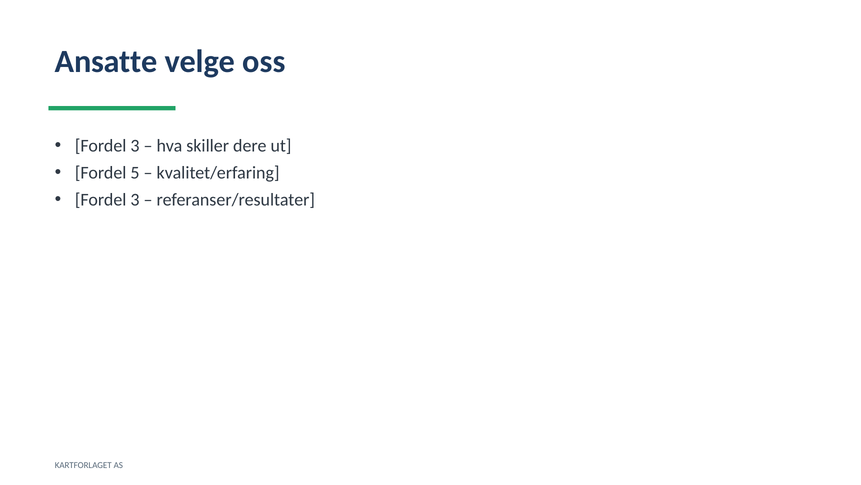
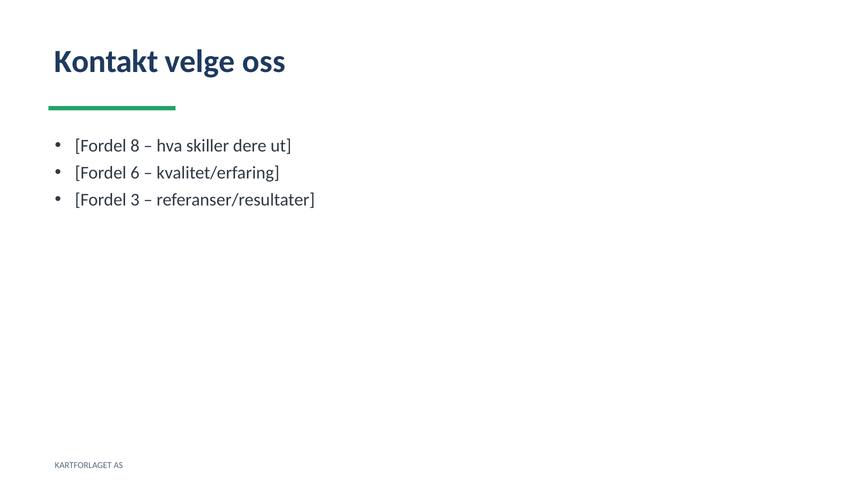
Ansatte: Ansatte -> Kontakt
3 at (135, 146): 3 -> 8
5: 5 -> 6
